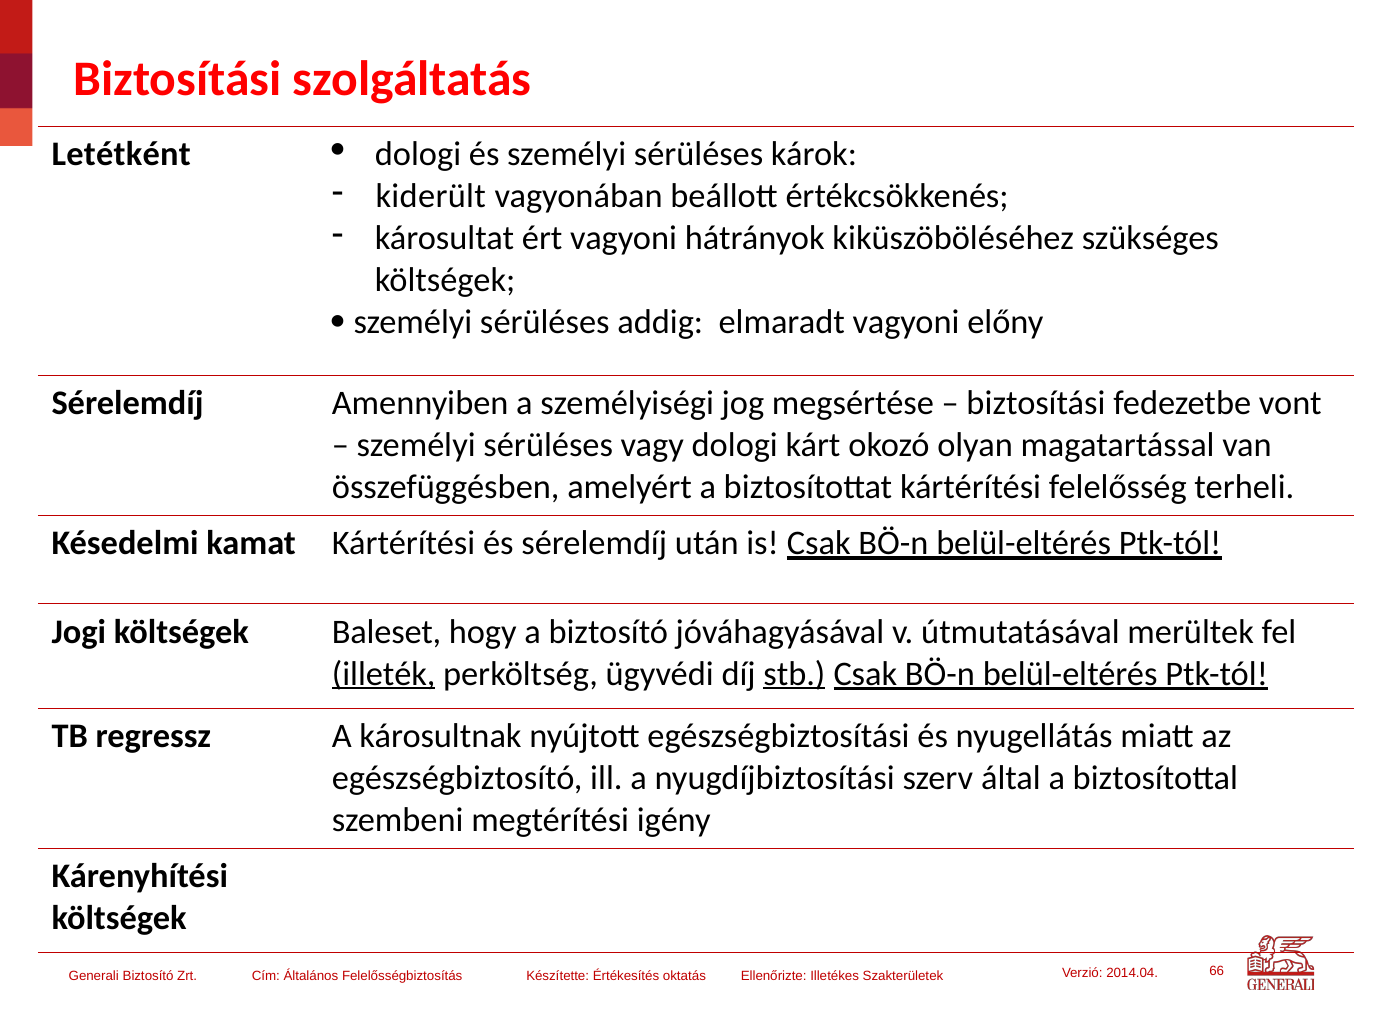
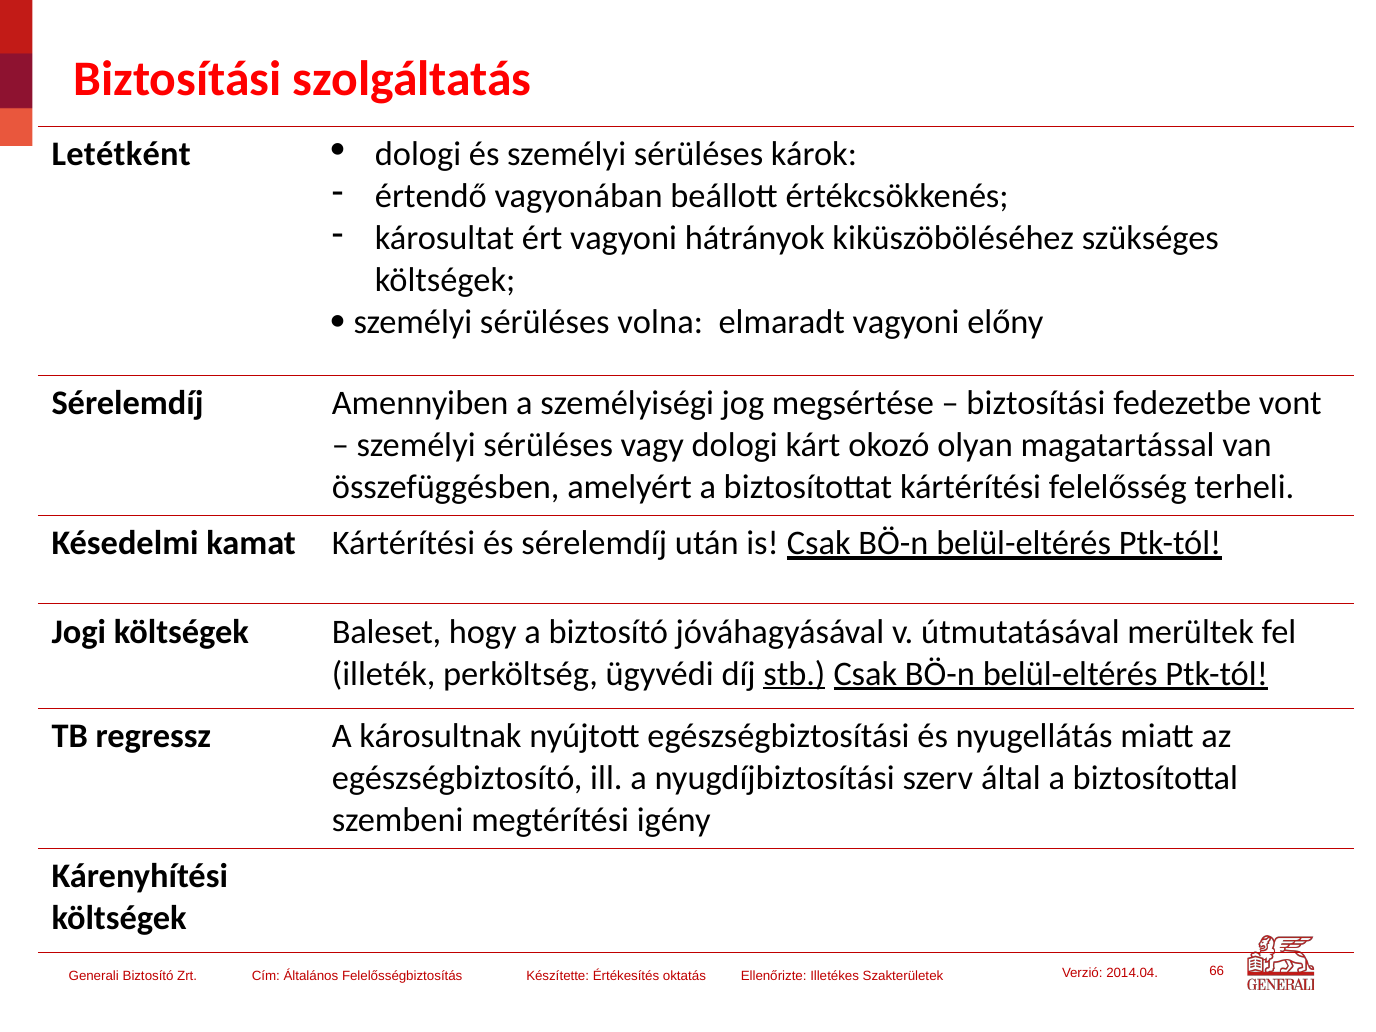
kiderült: kiderült -> értendő
addig: addig -> volna
illeték underline: present -> none
